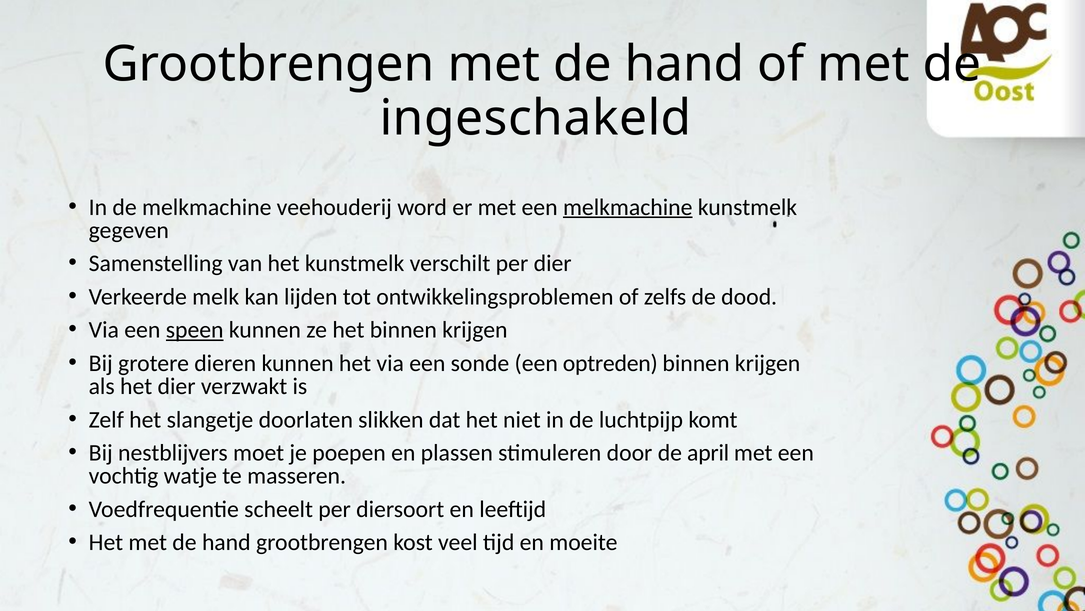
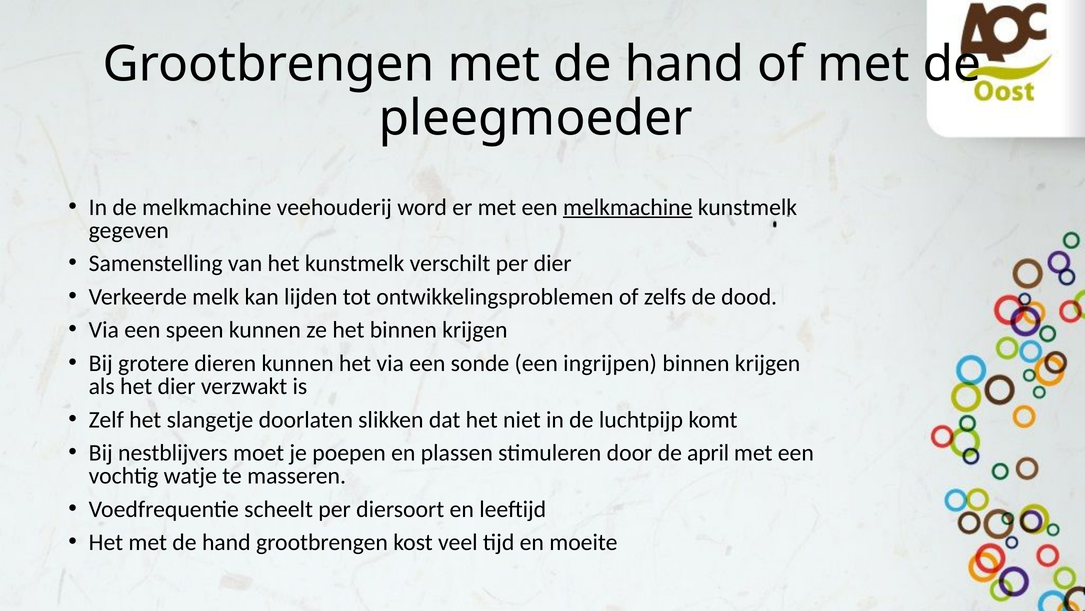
ingeschakeld: ingeschakeld -> pleegmoeder
speen underline: present -> none
optreden: optreden -> ingrijpen
